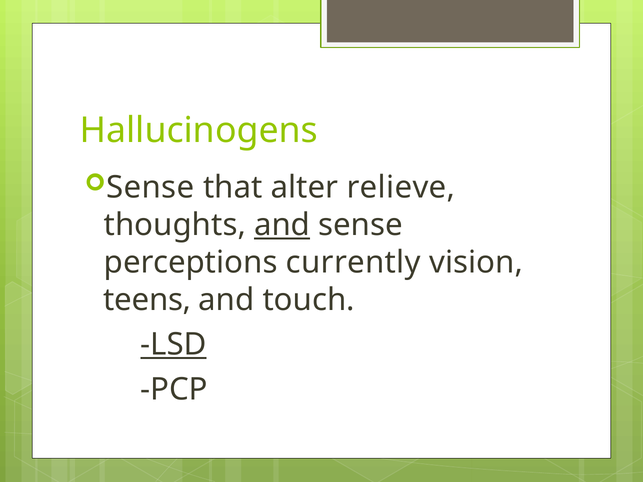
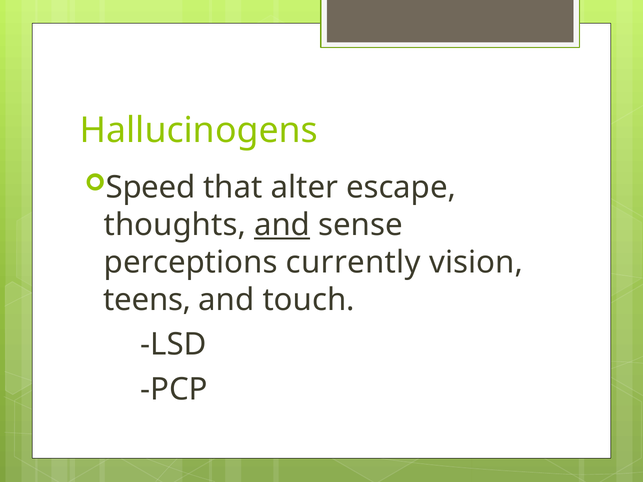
Sense at (150, 188): Sense -> Speed
relieve: relieve -> escape
LSD underline: present -> none
